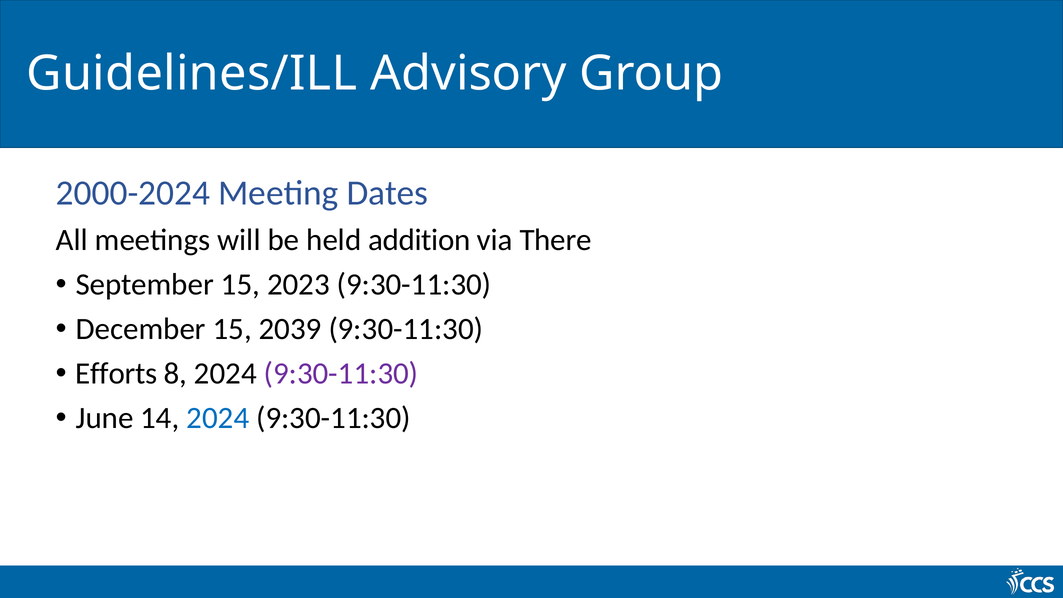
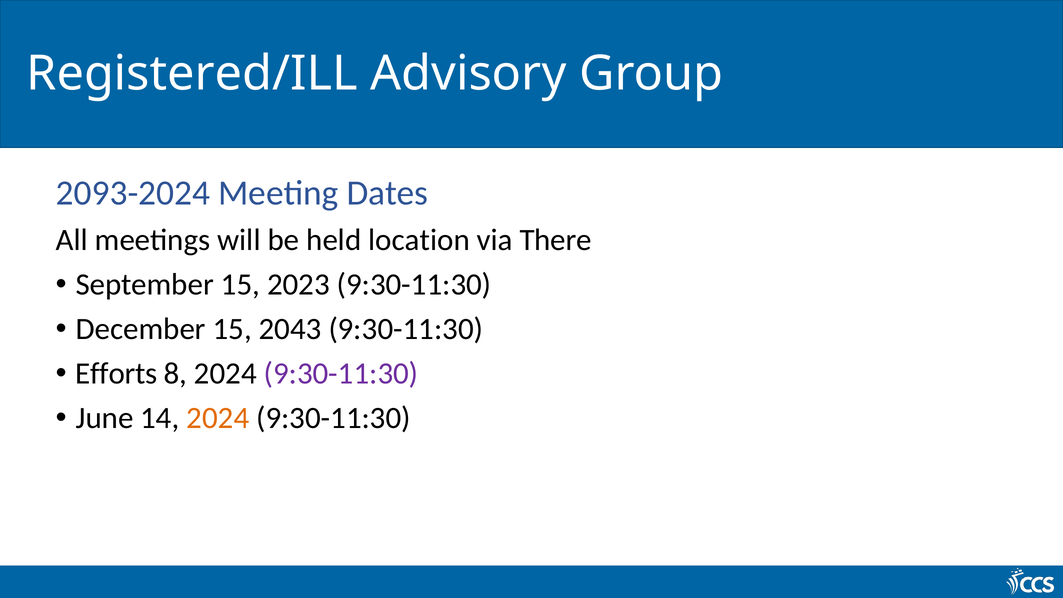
Guidelines/ILL: Guidelines/ILL -> Registered/ILL
2000-2024: 2000-2024 -> 2093-2024
addition: addition -> location
2039: 2039 -> 2043
2024 at (218, 418) colour: blue -> orange
